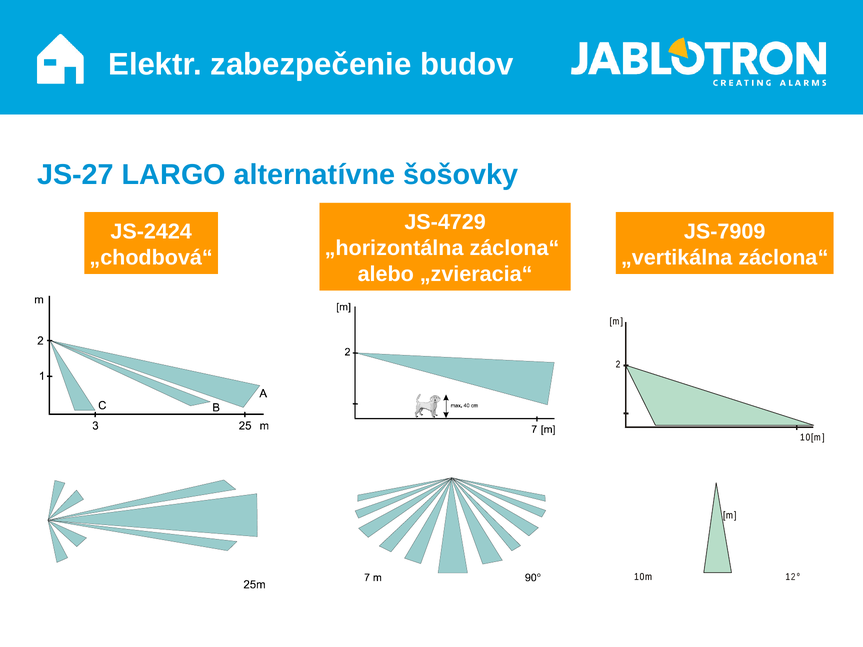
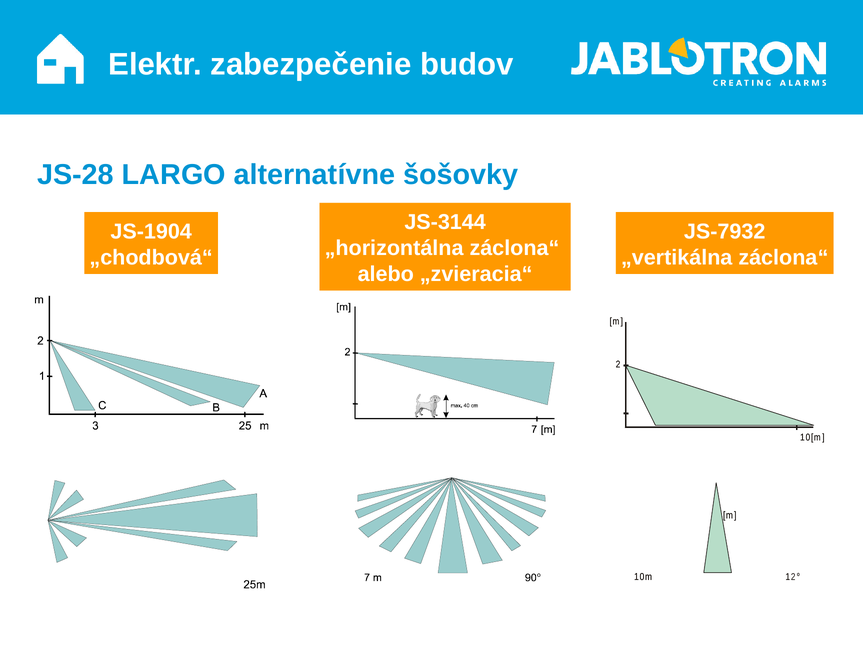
JS-27: JS-27 -> JS-28
JS-4729: JS-4729 -> JS-3144
JS-2424: JS-2424 -> JS-1904
JS-7909: JS-7909 -> JS-7932
